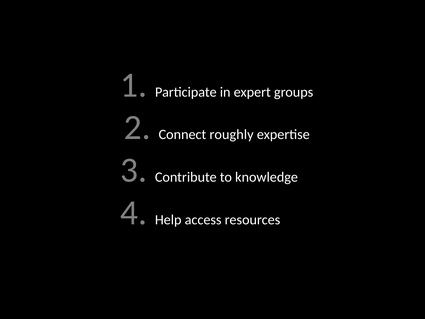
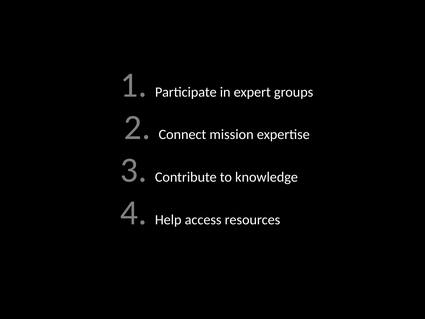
roughly: roughly -> mission
